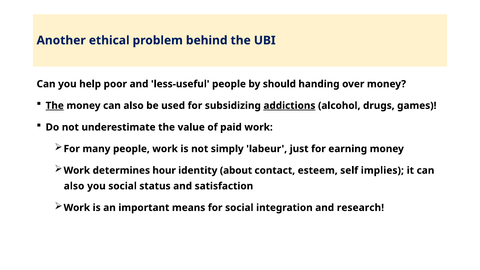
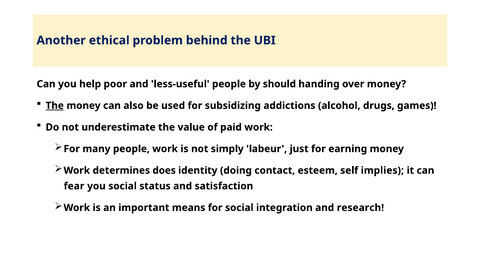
addictions underline: present -> none
hour: hour -> does
about: about -> doing
also at (74, 186): also -> fear
